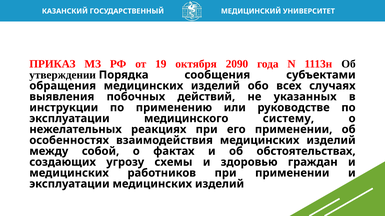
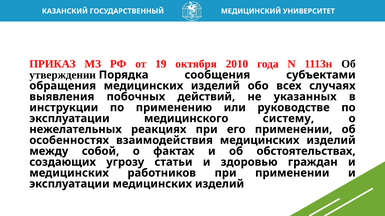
2090: 2090 -> 2010
схемы: схемы -> статьи
